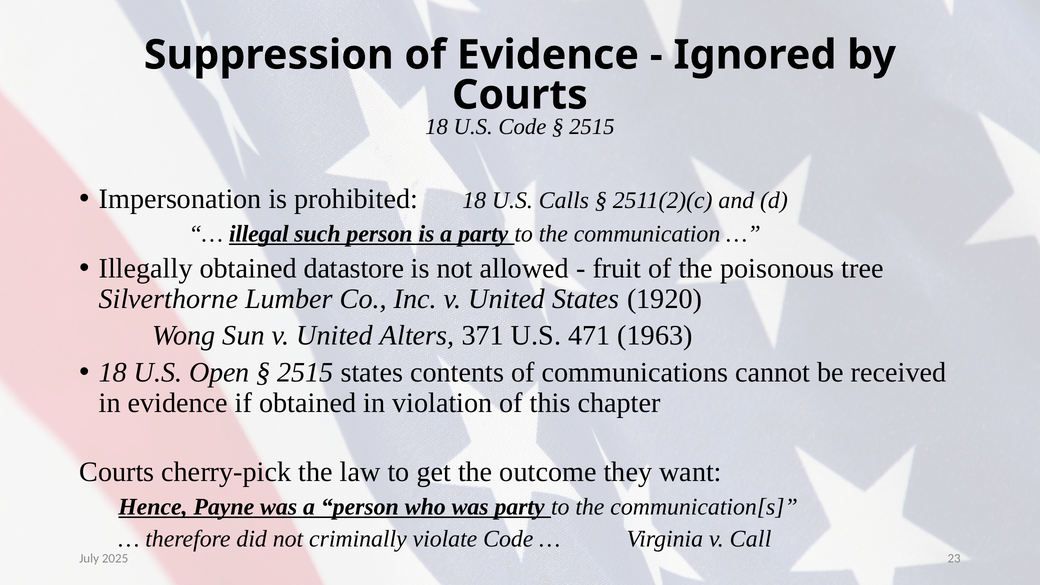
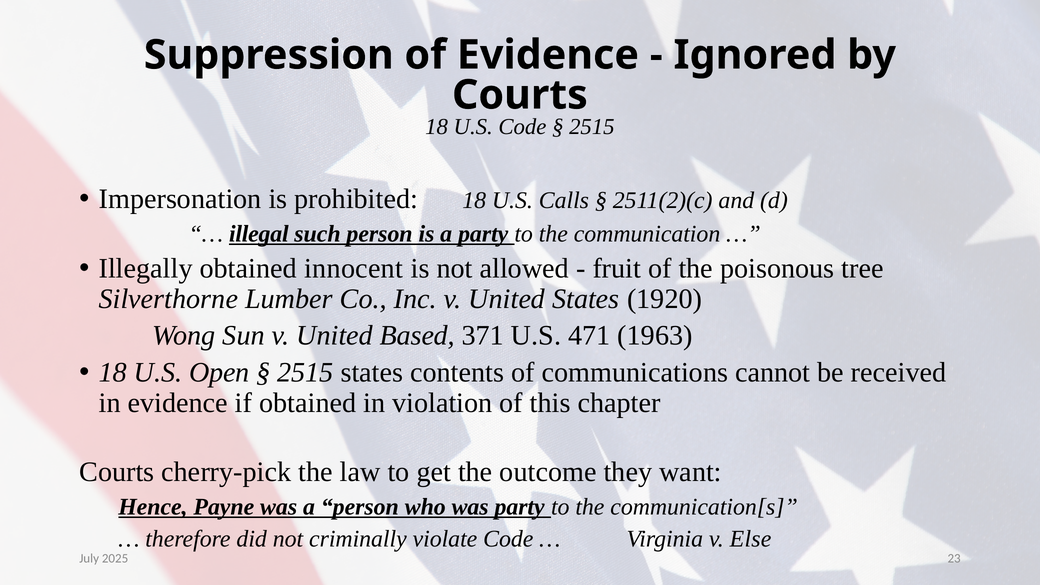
datastore: datastore -> innocent
Alters: Alters -> Based
Call: Call -> Else
